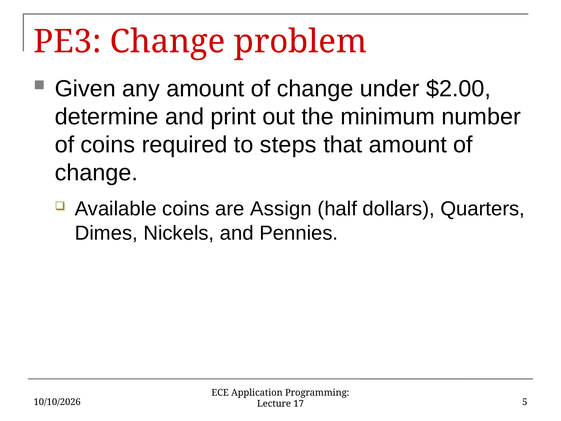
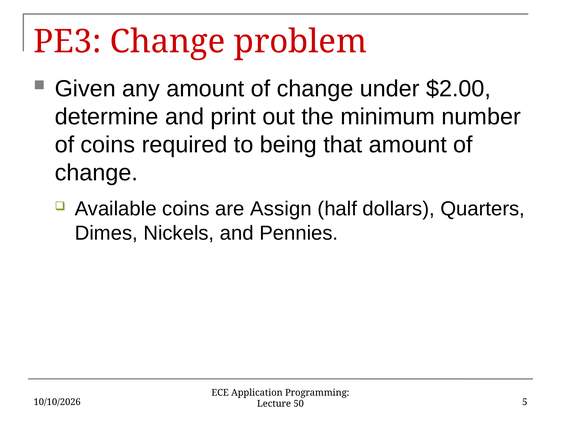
steps: steps -> being
17: 17 -> 50
